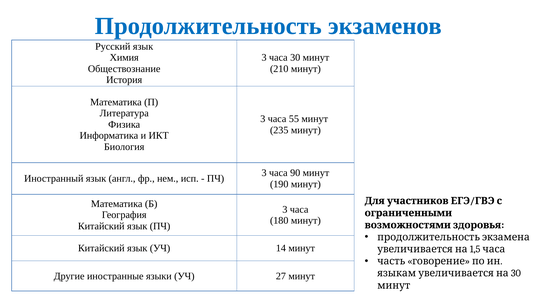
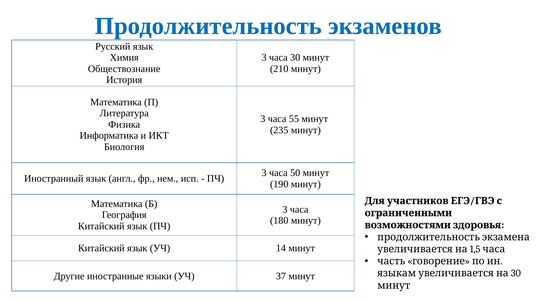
90: 90 -> 50
27: 27 -> 37
